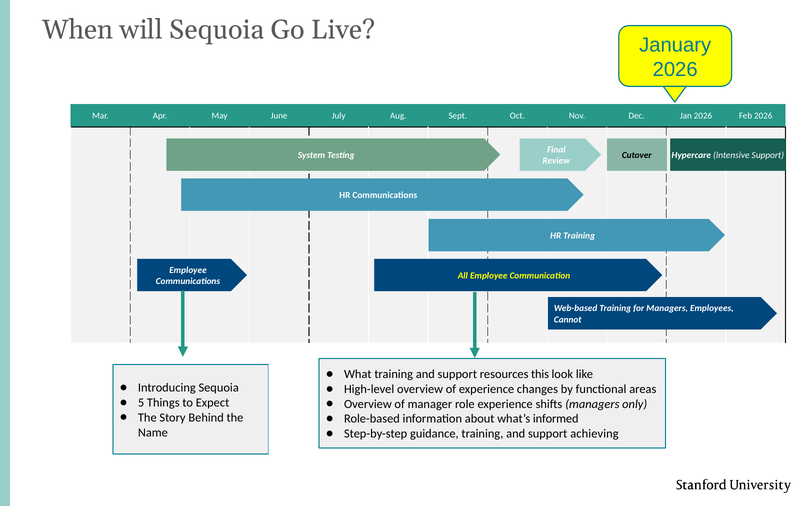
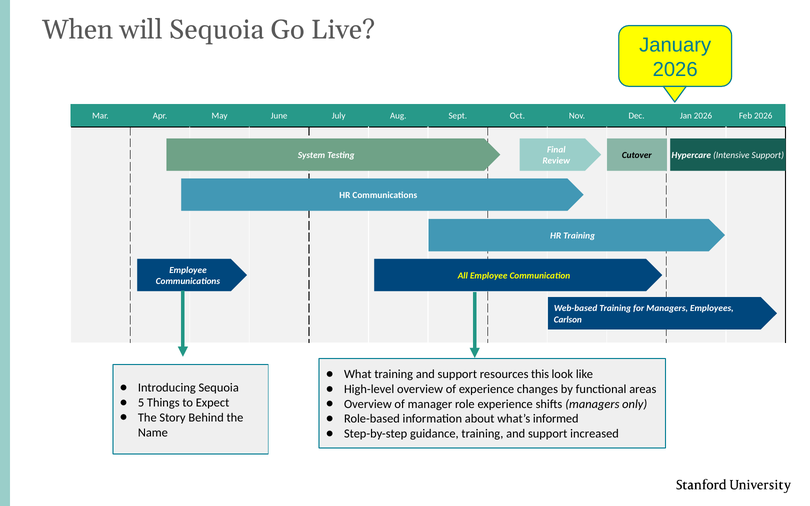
Cannot: Cannot -> Carlson
achieving: achieving -> increased
